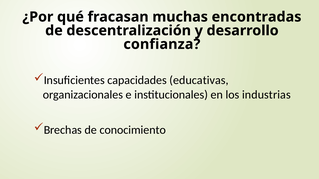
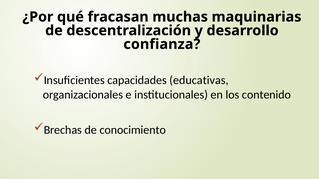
encontradas: encontradas -> maquinarias
industrias: industrias -> contenido
